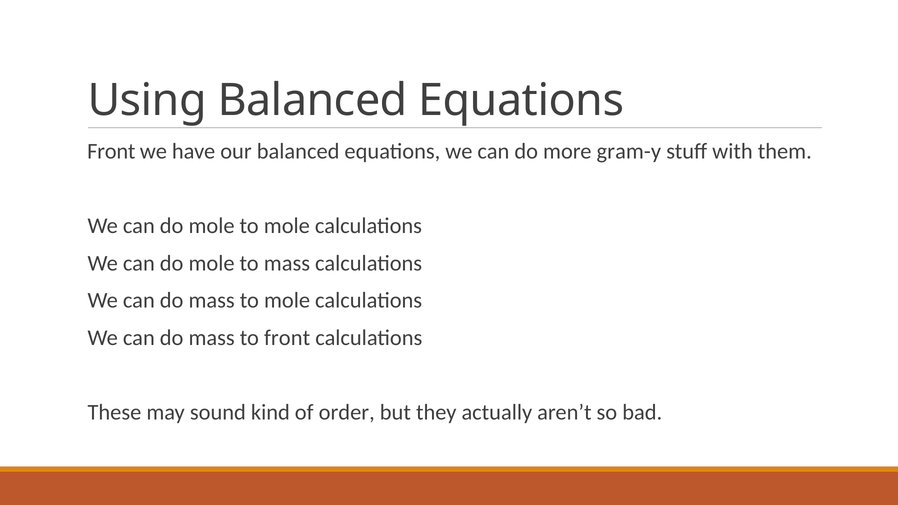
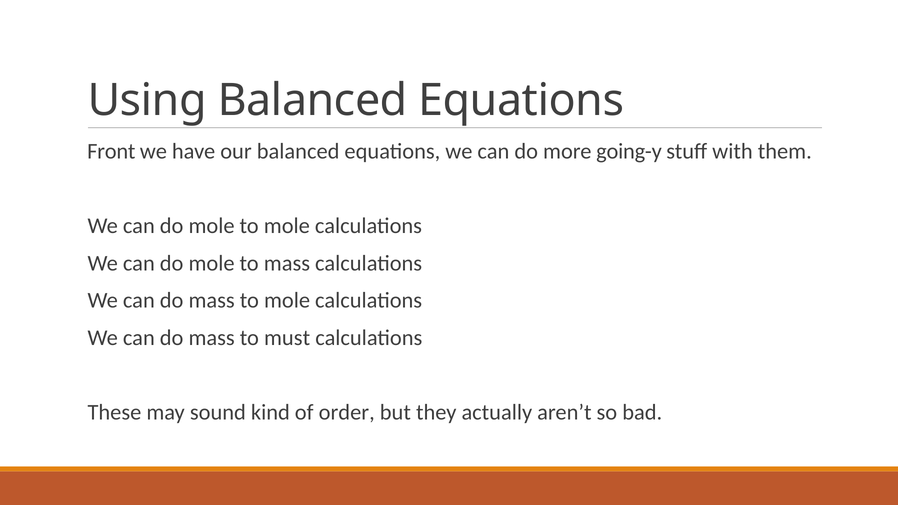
gram-y: gram-y -> going-y
to front: front -> must
